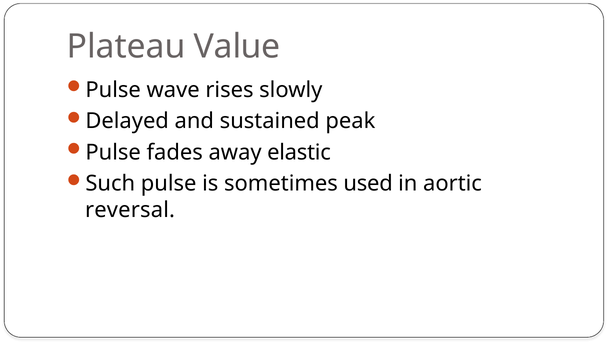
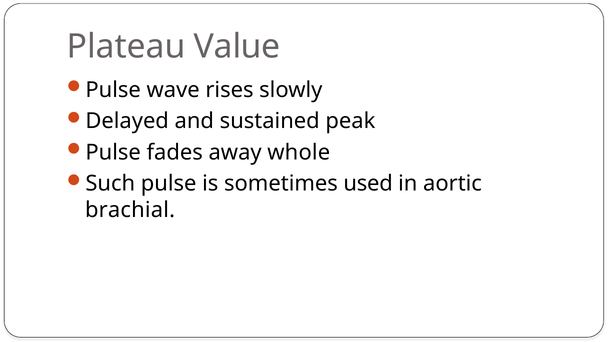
elastic: elastic -> whole
reversal: reversal -> brachial
